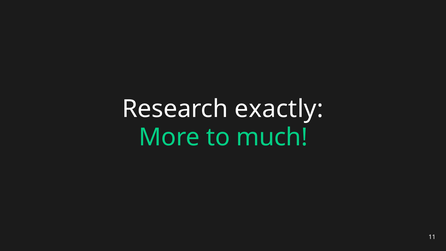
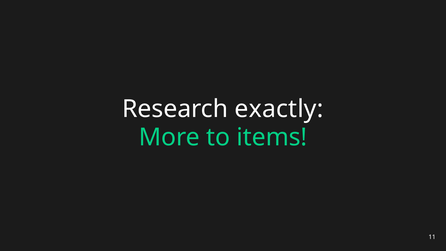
much: much -> items
